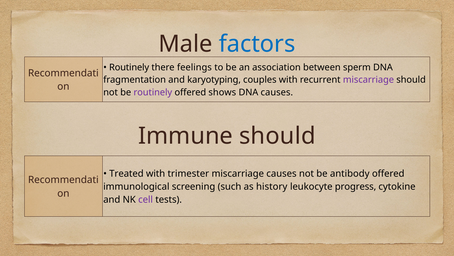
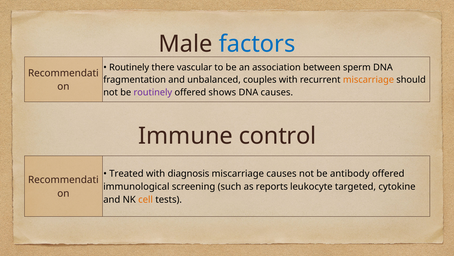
feelings: feelings -> vascular
karyotyping: karyotyping -> unbalanced
miscarriage at (368, 80) colour: purple -> orange
Immune should: should -> control
trimester: trimester -> diagnosis
history: history -> reports
progress: progress -> targeted
cell colour: purple -> orange
